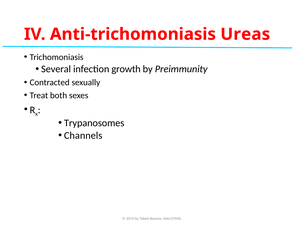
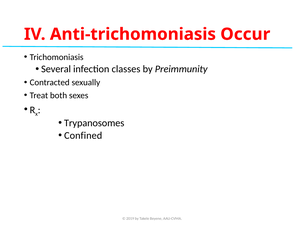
Ureas: Ureas -> Occur
growth: growth -> classes
Channels: Channels -> Confined
